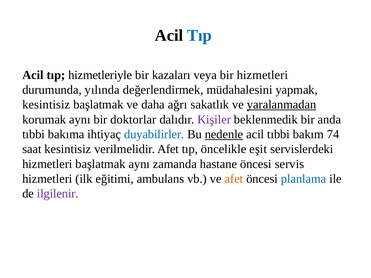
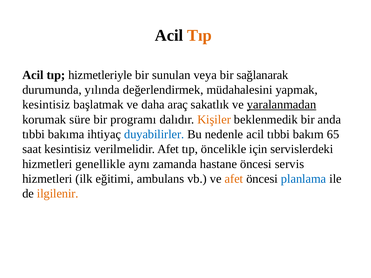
Tıp at (199, 35) colour: blue -> orange
kazaları: kazaları -> sunulan
bir hizmetleri: hizmetleri -> sağlanarak
ağrı: ağrı -> araç
korumak aynı: aynı -> süre
doktorlar: doktorlar -> programı
Kişiler colour: purple -> orange
nedenle underline: present -> none
74: 74 -> 65
eşit: eşit -> için
hizmetleri başlatmak: başlatmak -> genellikle
ilgilenir colour: purple -> orange
